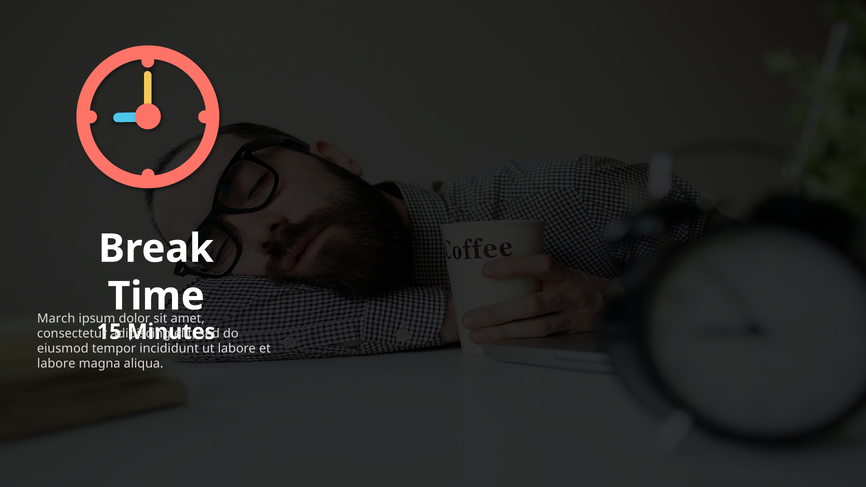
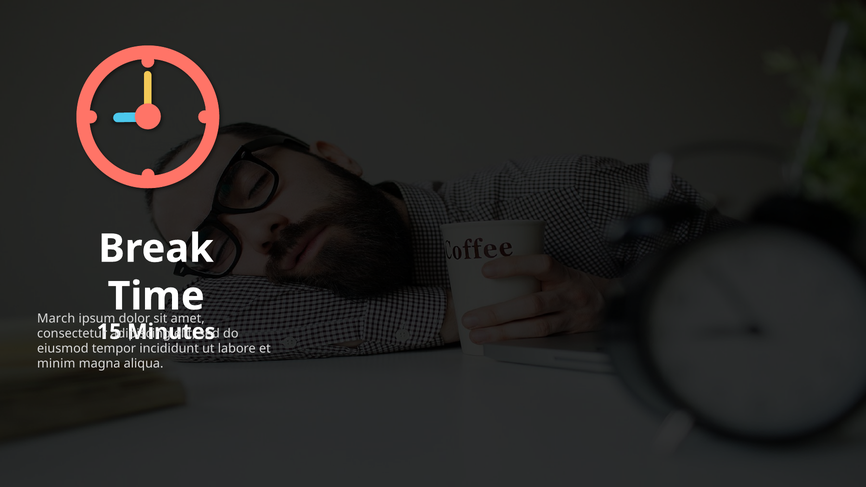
labore at (56, 364): labore -> minim
